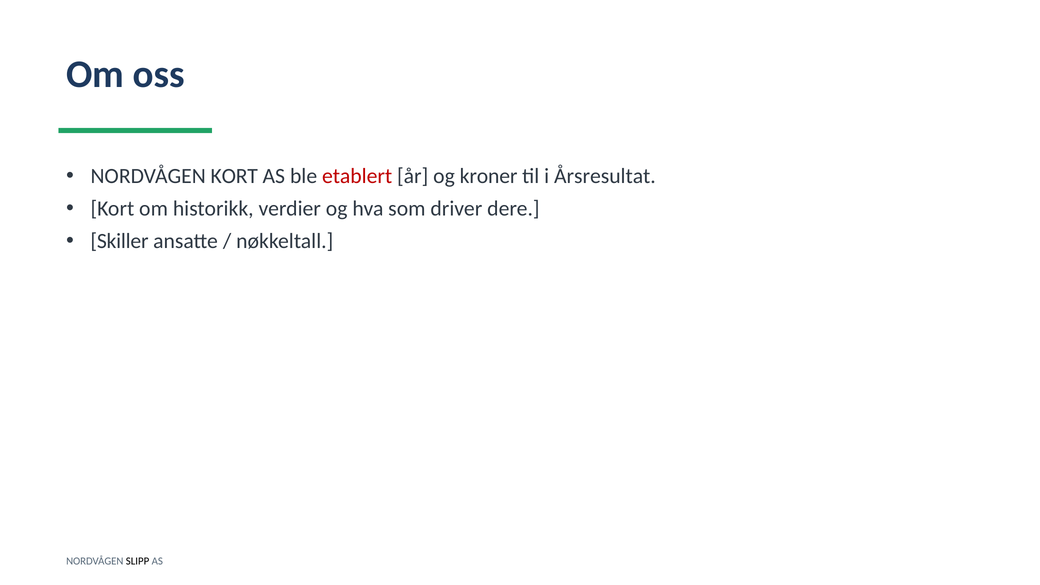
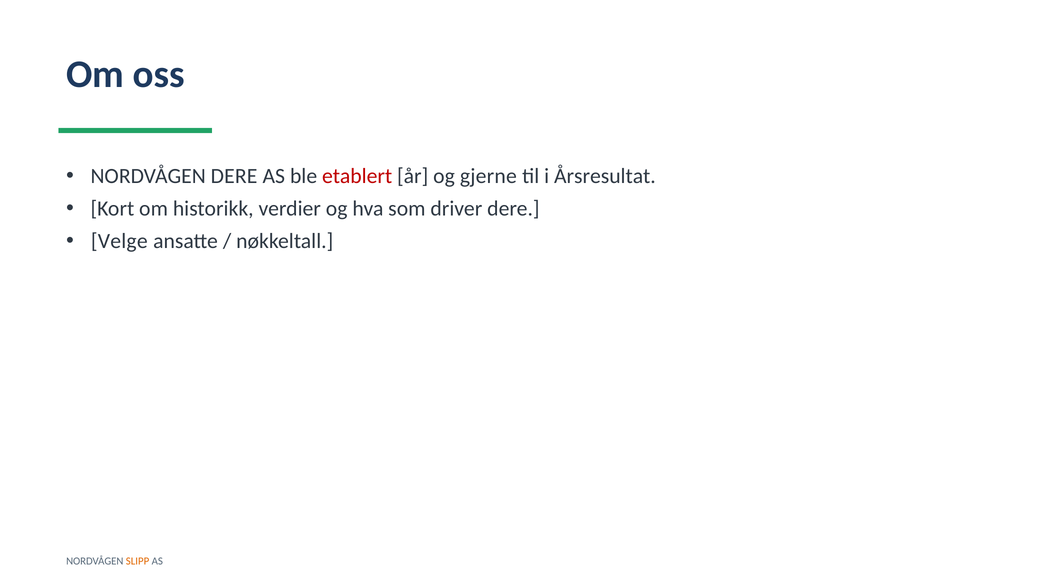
NORDVÅGEN KORT: KORT -> DERE
kroner: kroner -> gjerne
Skiller: Skiller -> Velge
SLIPP colour: black -> orange
